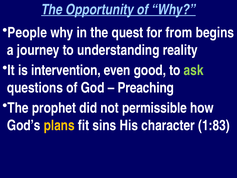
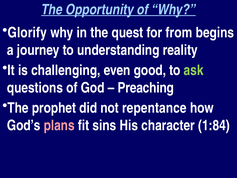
People: People -> Glorify
intervention: intervention -> challenging
permissible: permissible -> repentance
plans colour: yellow -> pink
1:83: 1:83 -> 1:84
